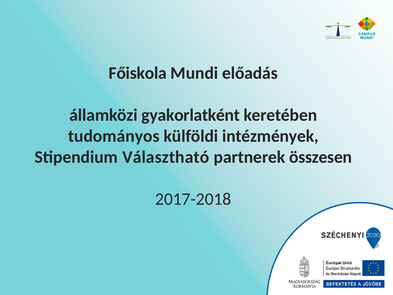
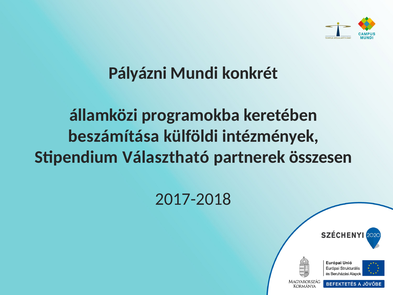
Főiskola: Főiskola -> Pályázni
előadás: előadás -> konkrét
gyakorlatként: gyakorlatként -> programokba
tudományos: tudományos -> beszámítása
